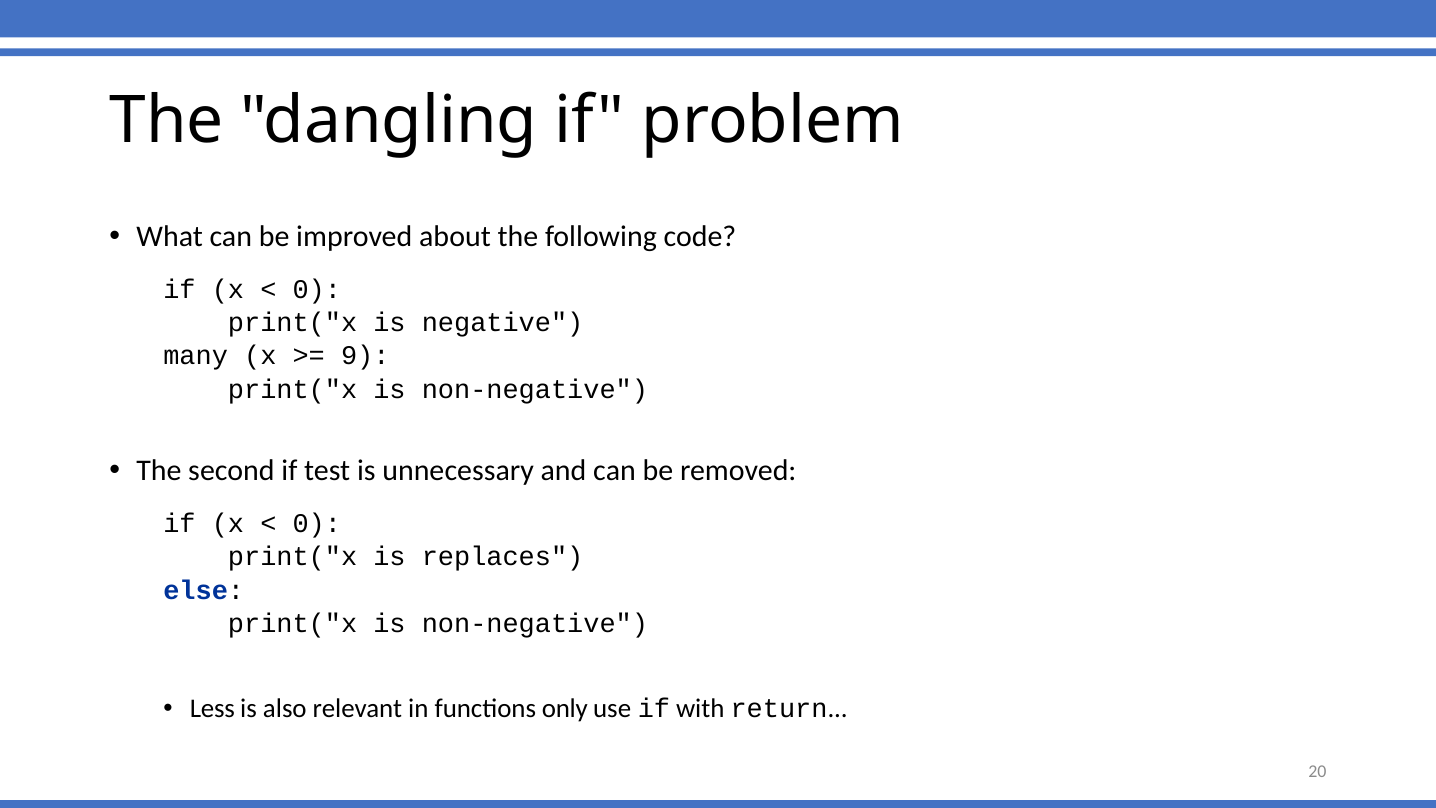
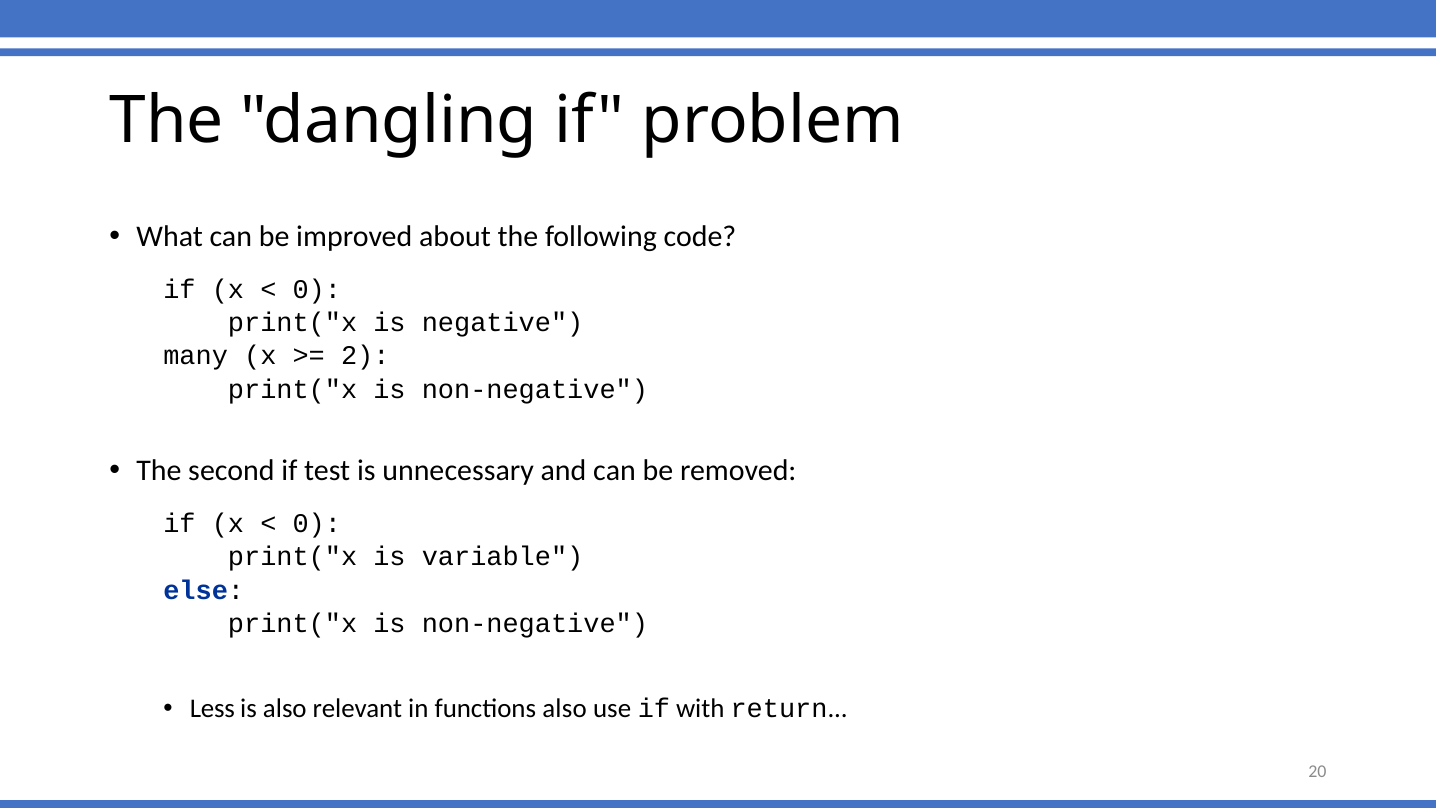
9: 9 -> 2
replaces: replaces -> variable
functions only: only -> also
